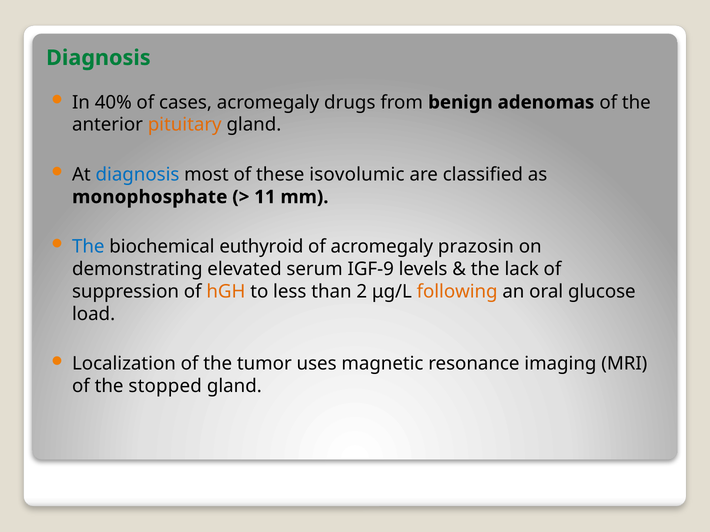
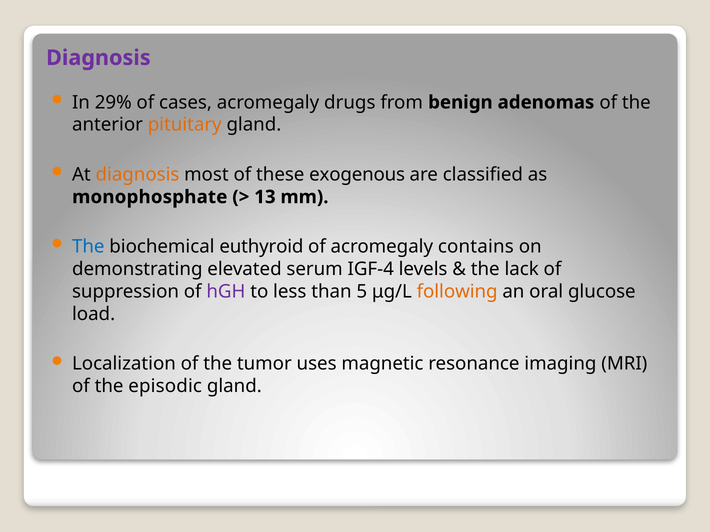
Diagnosis at (98, 58) colour: green -> purple
40%: 40% -> 29%
diagnosis at (138, 175) colour: blue -> orange
isovolumic: isovolumic -> exogenous
11: 11 -> 13
prazosin: prazosin -> contains
IGF-9: IGF-9 -> IGF-4
hGH colour: orange -> purple
2: 2 -> 5
stopped: stopped -> episodic
